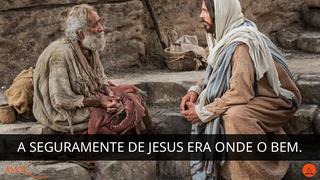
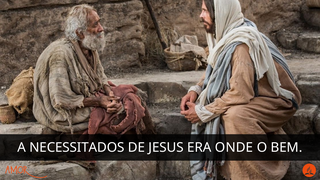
SEGURAMENTE: SEGURAMENTE -> NECESSITADOS
